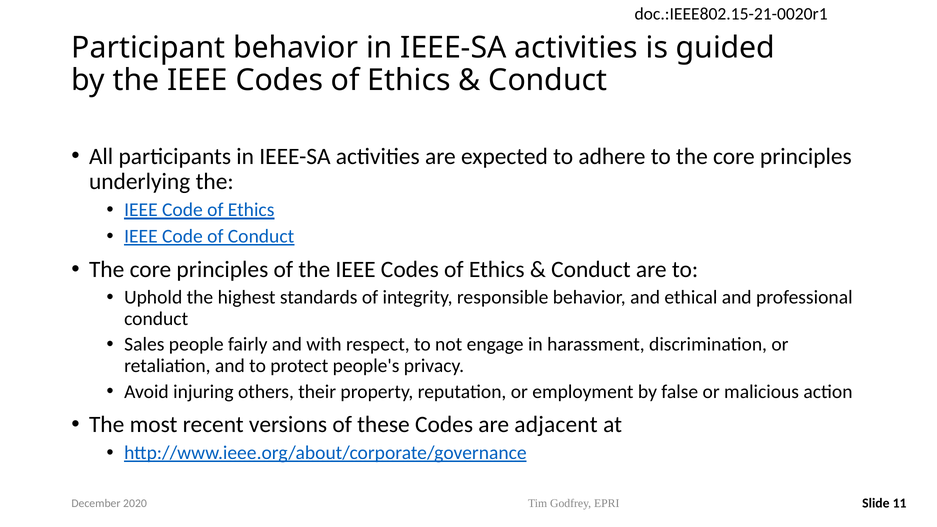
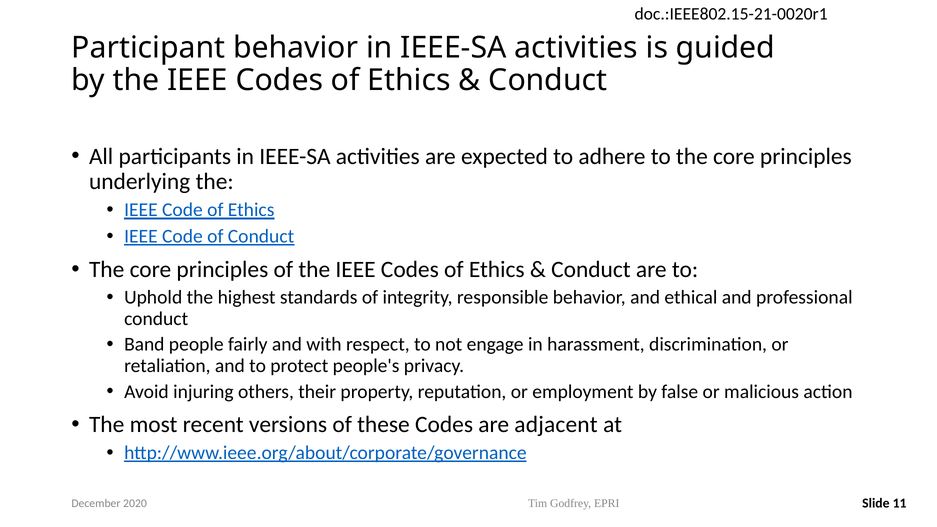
Sales: Sales -> Band
